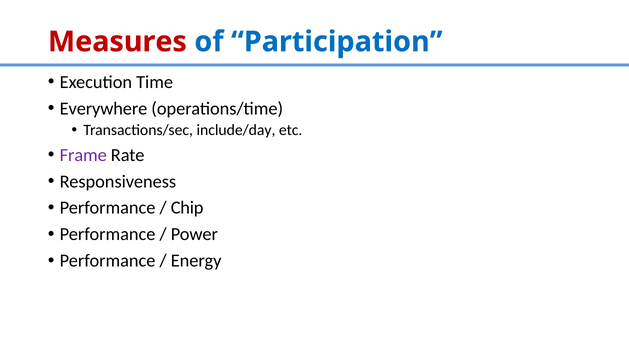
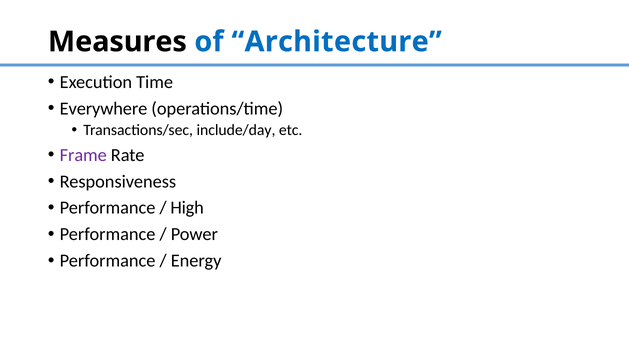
Measures colour: red -> black
Participation: Participation -> Architecture
Chip: Chip -> High
